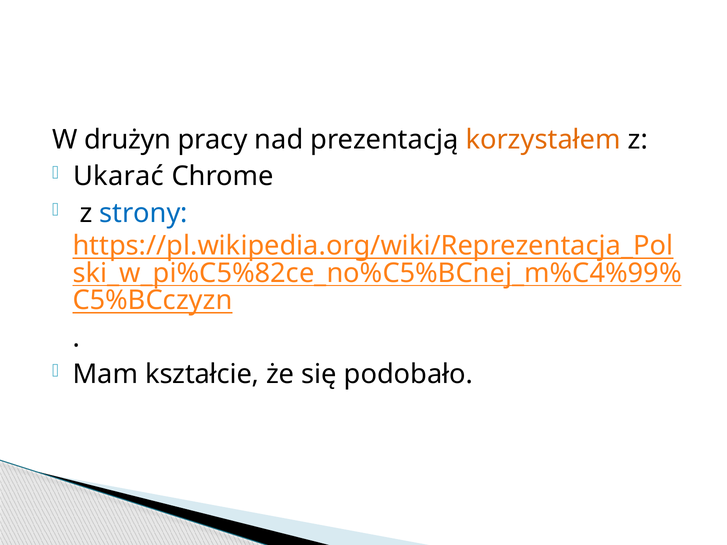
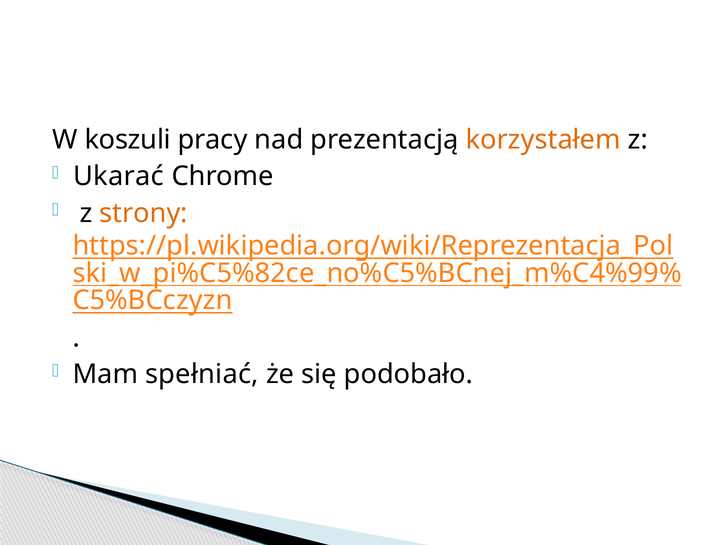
drużyn: drużyn -> koszuli
strony colour: blue -> orange
kształcie: kształcie -> spełniać
